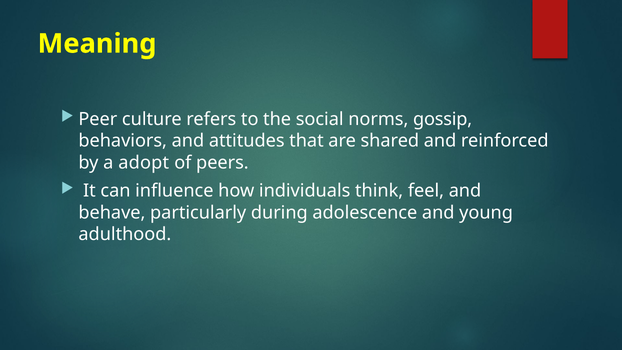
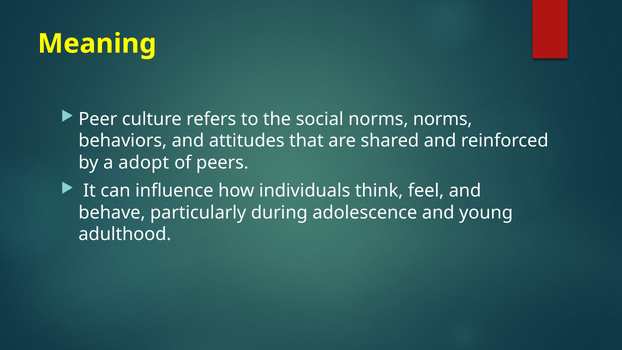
norms gossip: gossip -> norms
